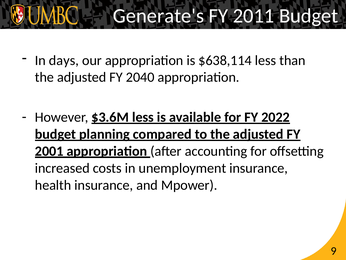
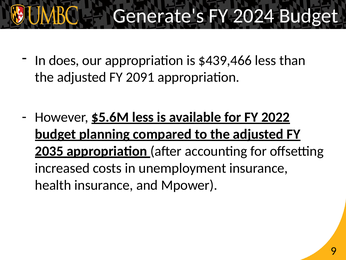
2011: 2011 -> 2024
days: days -> does
$638,114: $638,114 -> $439,466
2040: 2040 -> 2091
$3.6M: $3.6M -> $5.6M
2001: 2001 -> 2035
